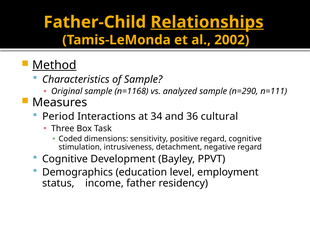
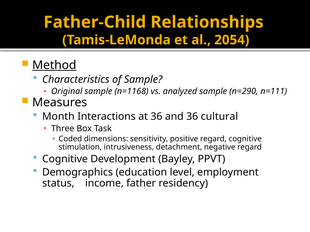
Relationships underline: present -> none
2002: 2002 -> 2054
Period: Period -> Month
at 34: 34 -> 36
